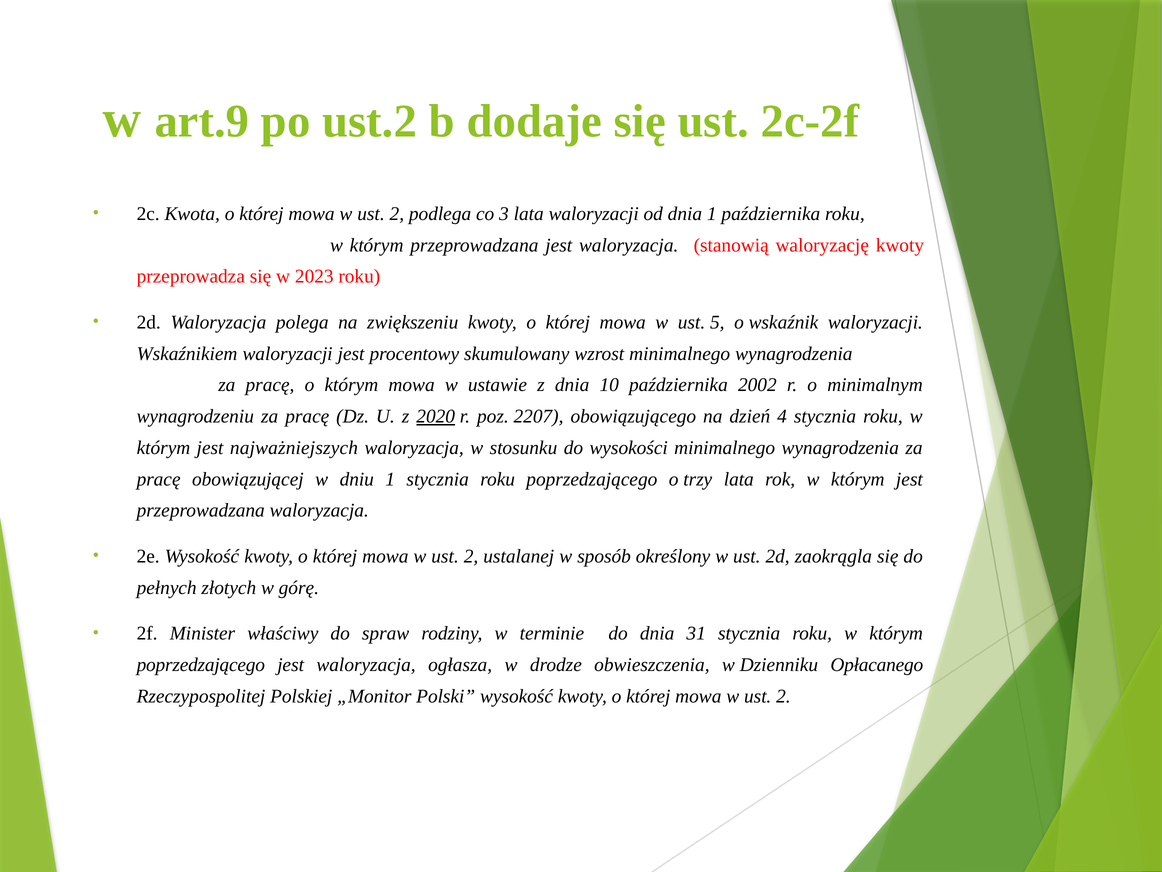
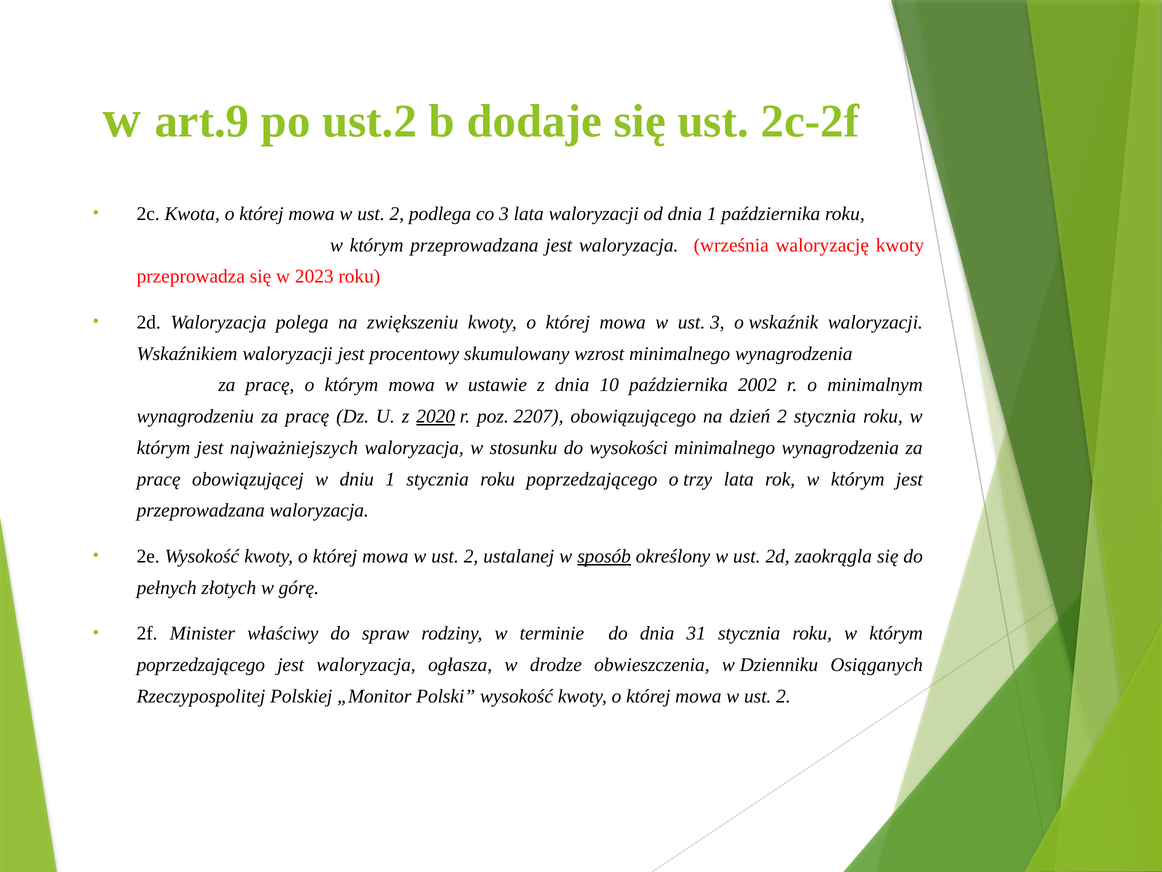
stanowią: stanowią -> września
ust 5: 5 -> 3
dzień 4: 4 -> 2
sposób underline: none -> present
Opłacanego: Opłacanego -> Osiąganych
